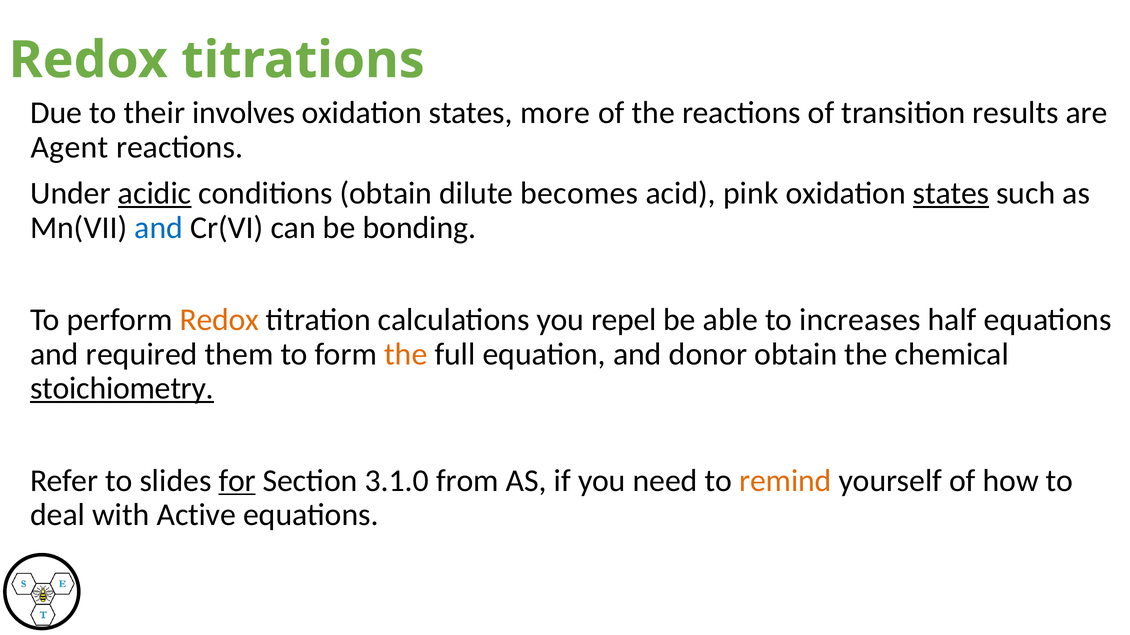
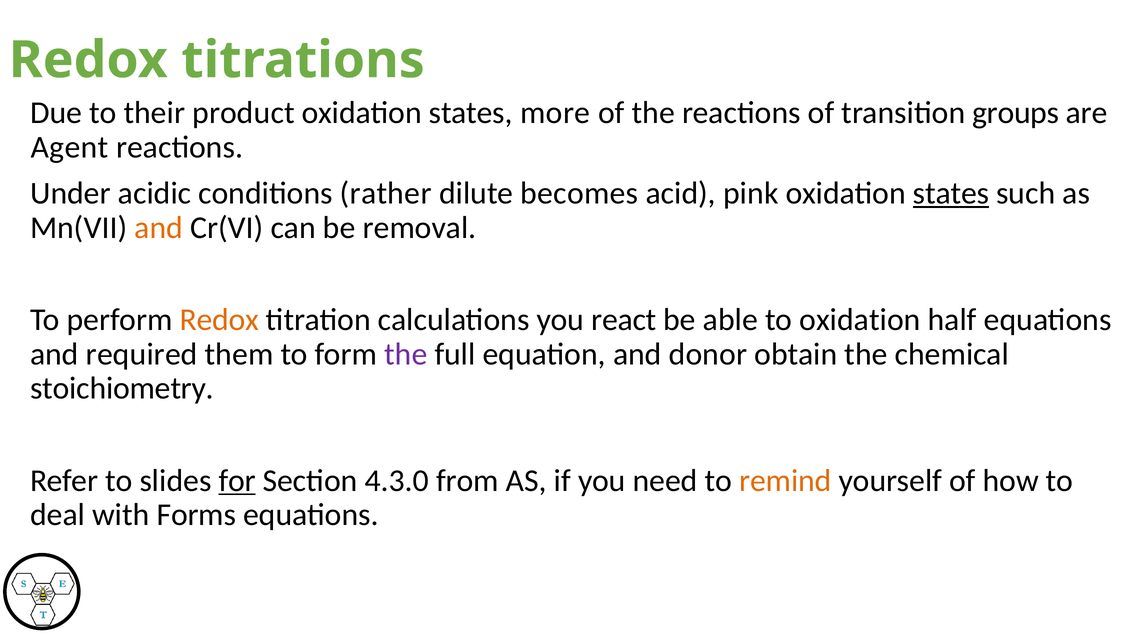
involves: involves -> product
results: results -> groups
acidic underline: present -> none
conditions obtain: obtain -> rather
and at (159, 228) colour: blue -> orange
bonding: bonding -> removal
repel: repel -> react
to increases: increases -> oxidation
the at (406, 354) colour: orange -> purple
stoichiometry underline: present -> none
3.1.0: 3.1.0 -> 4.3.0
Active: Active -> Forms
